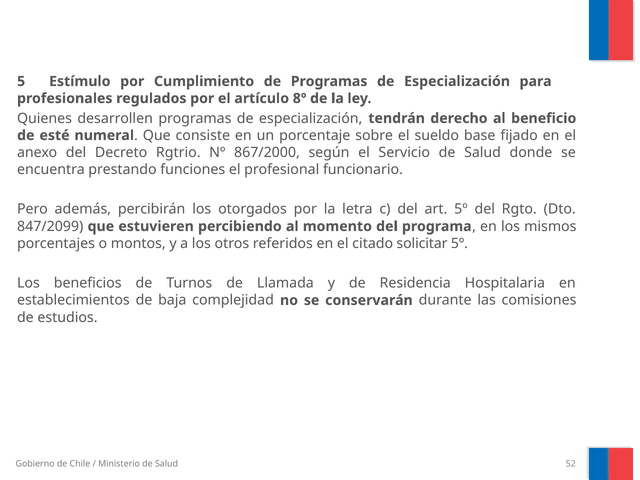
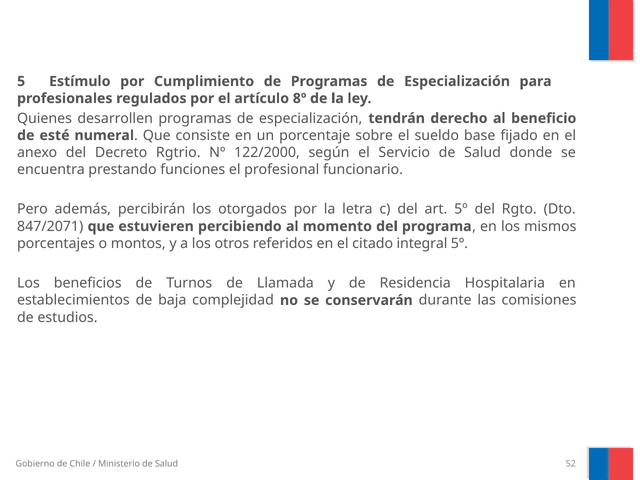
867/2000: 867/2000 -> 122/2000
847/2099: 847/2099 -> 847/2071
solicitar: solicitar -> integral
